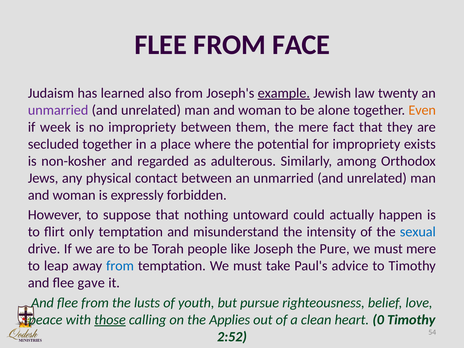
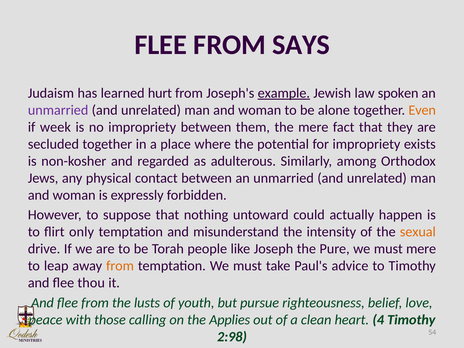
FACE: FACE -> SAYS
also: also -> hurt
twenty: twenty -> spoken
sexual colour: blue -> orange
from at (120, 266) colour: blue -> orange
gave: gave -> thou
those underline: present -> none
0: 0 -> 4
2:52: 2:52 -> 2:98
